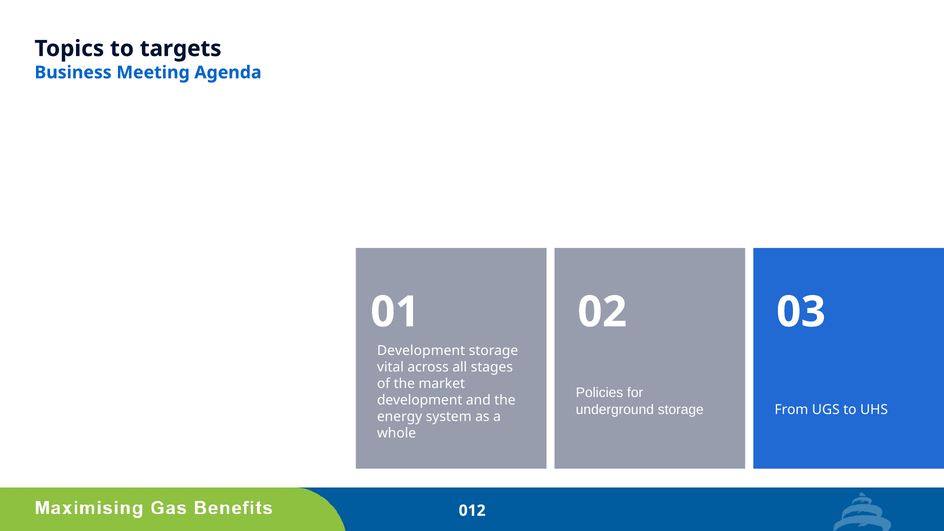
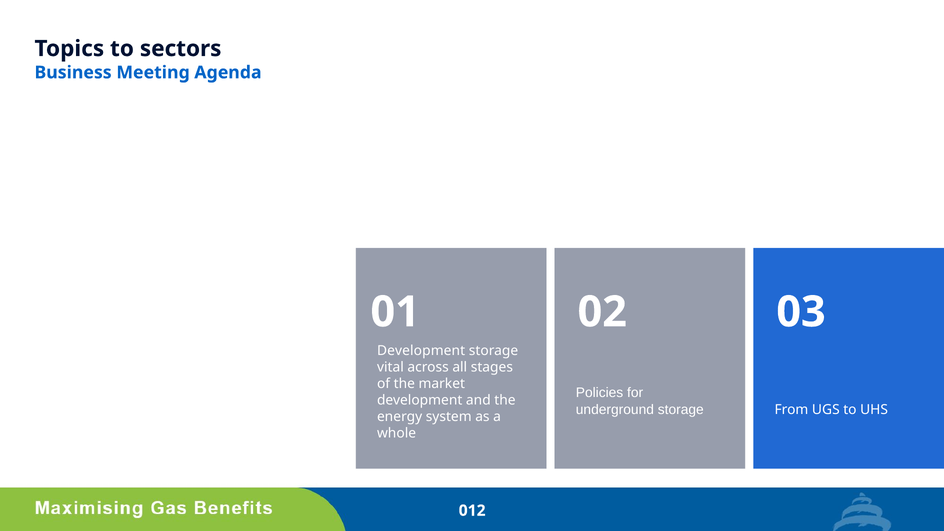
targets: targets -> sectors
